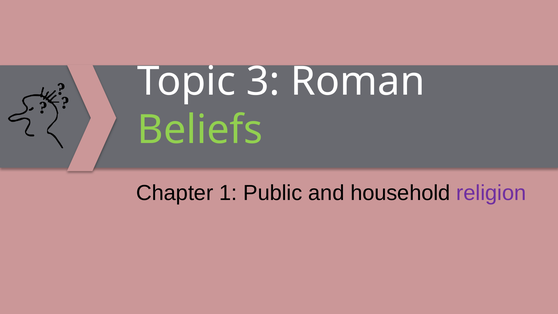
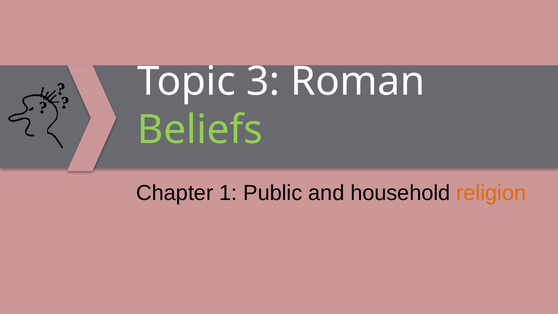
religion colour: purple -> orange
